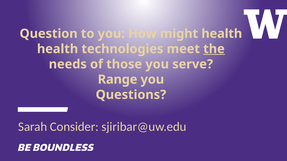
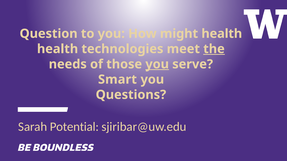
you at (157, 64) underline: none -> present
Range: Range -> Smart
Consider: Consider -> Potential
